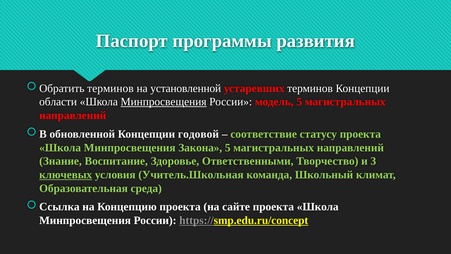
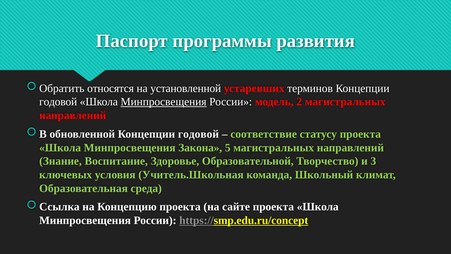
терминов at (110, 88): терминов -> относятся
области at (58, 102): области -> годовой
модель 5: 5 -> 2
Ответственными: Ответственными -> Образовательной
ключевых underline: present -> none
